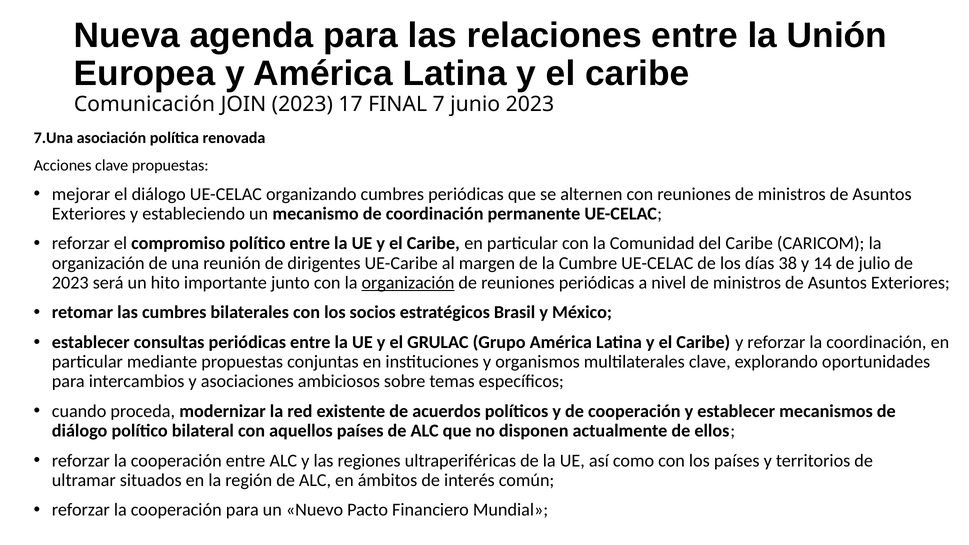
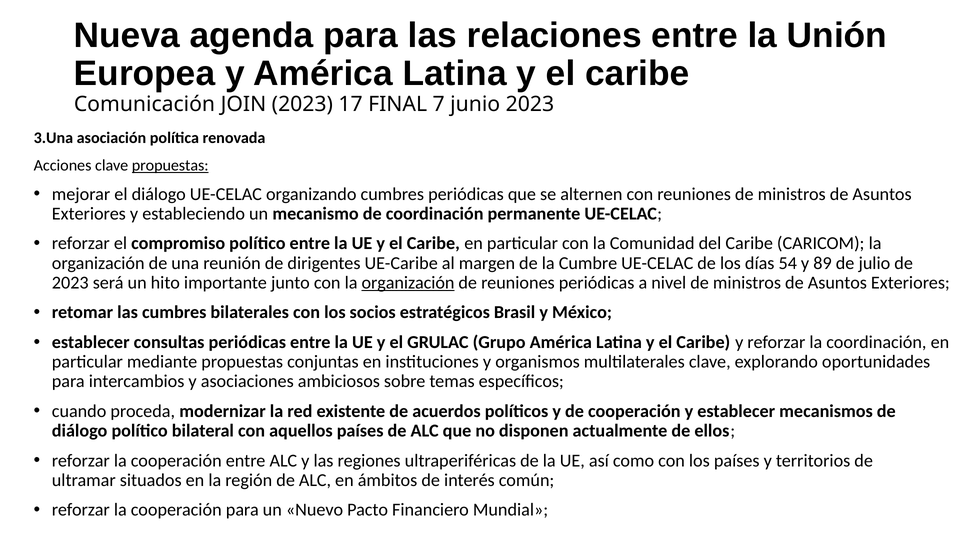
7.Una: 7.Una -> 3.Una
propuestas at (170, 166) underline: none -> present
38: 38 -> 54
14: 14 -> 89
